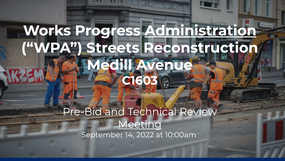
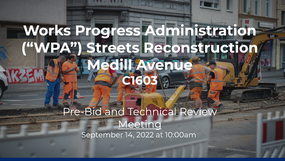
Administration underline: present -> none
